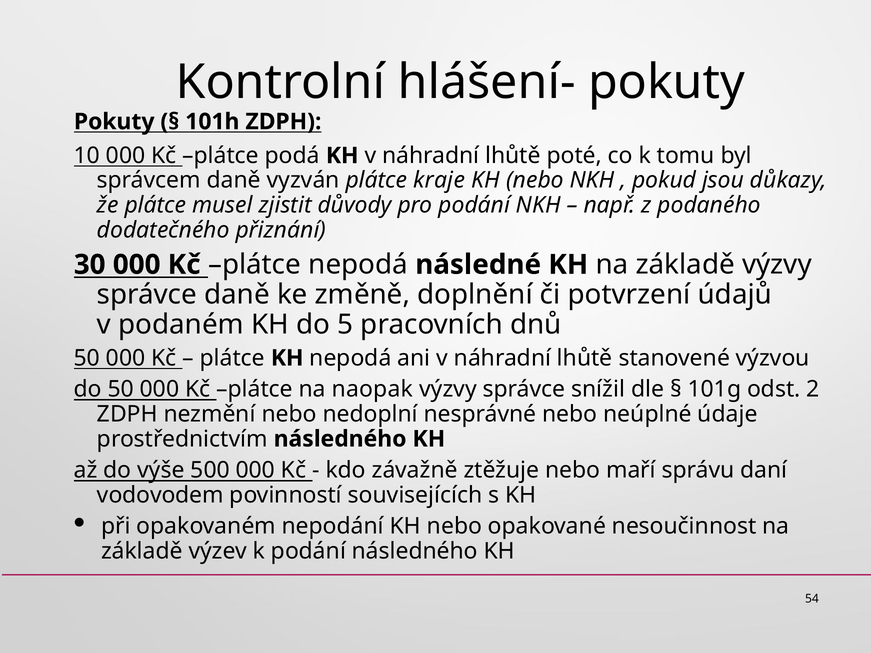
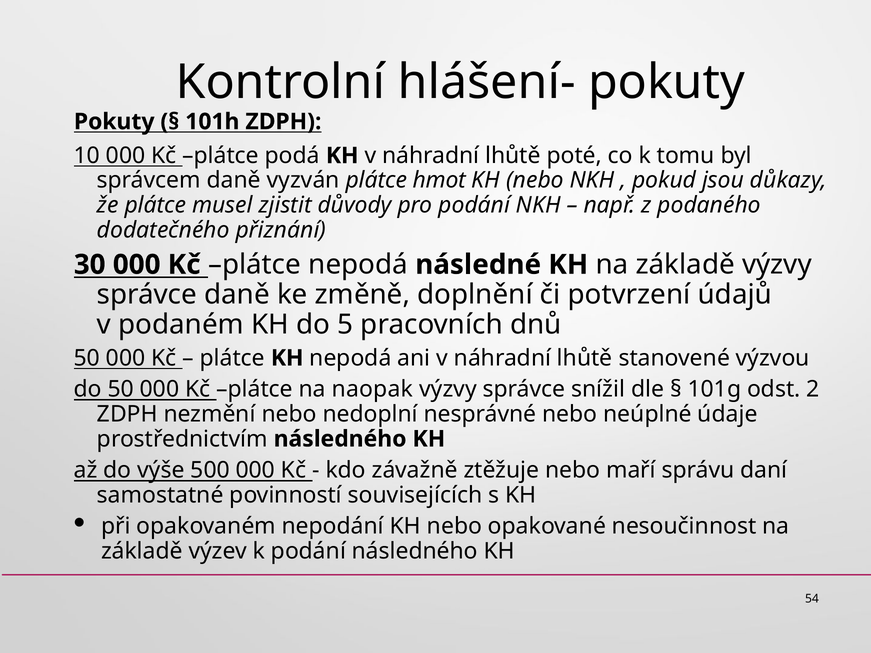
kraje: kraje -> hmot
vodovodem: vodovodem -> samostatné
